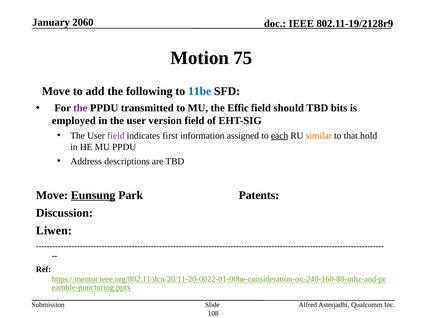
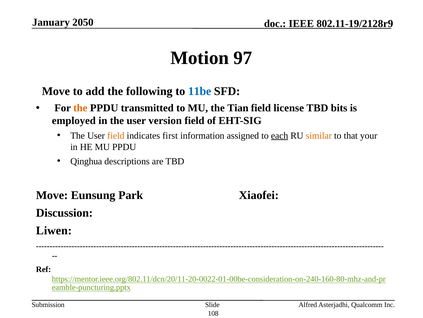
2060: 2060 -> 2050
75: 75 -> 97
the at (80, 108) colour: purple -> orange
Effic: Effic -> Tian
should: should -> license
field at (116, 135) colour: purple -> orange
hold: hold -> your
Address: Address -> Qinghua
Eunsung underline: present -> none
Patents: Patents -> Xiaofei
